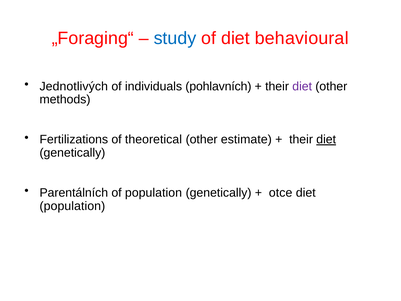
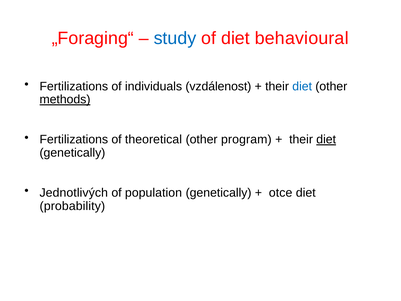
Jednotlivých at (74, 86): Jednotlivých -> Fertilizations
pohlavních: pohlavních -> vzdálenost
diet at (302, 86) colour: purple -> blue
methods underline: none -> present
estimate: estimate -> program
Parentálních: Parentálních -> Jednotlivých
population at (72, 206): population -> probability
